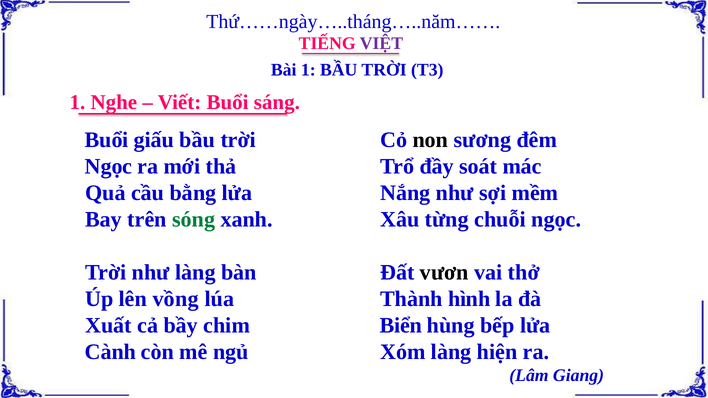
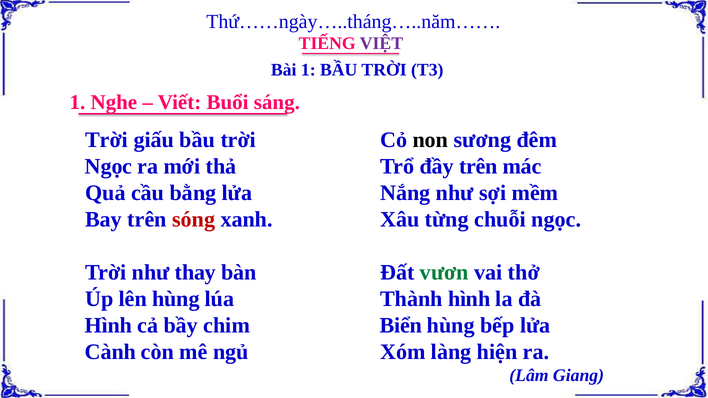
Buổi at (107, 140): Buổi -> Trời
đầy soát: soát -> trên
sóng colour: green -> red
vươn colour: black -> green
như làng: làng -> thay
lên vồng: vồng -> hùng
Xuất at (108, 325): Xuất -> Hình
